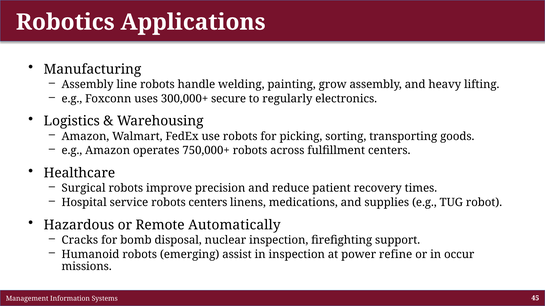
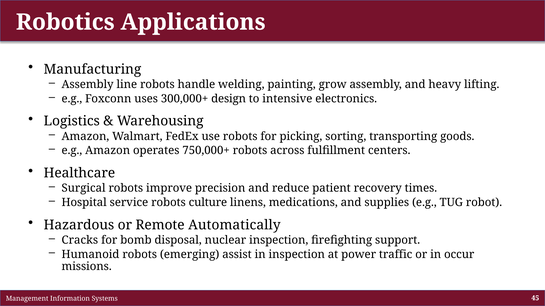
secure: secure -> design
regularly: regularly -> intensive
robots centers: centers -> culture
refine: refine -> traffic
